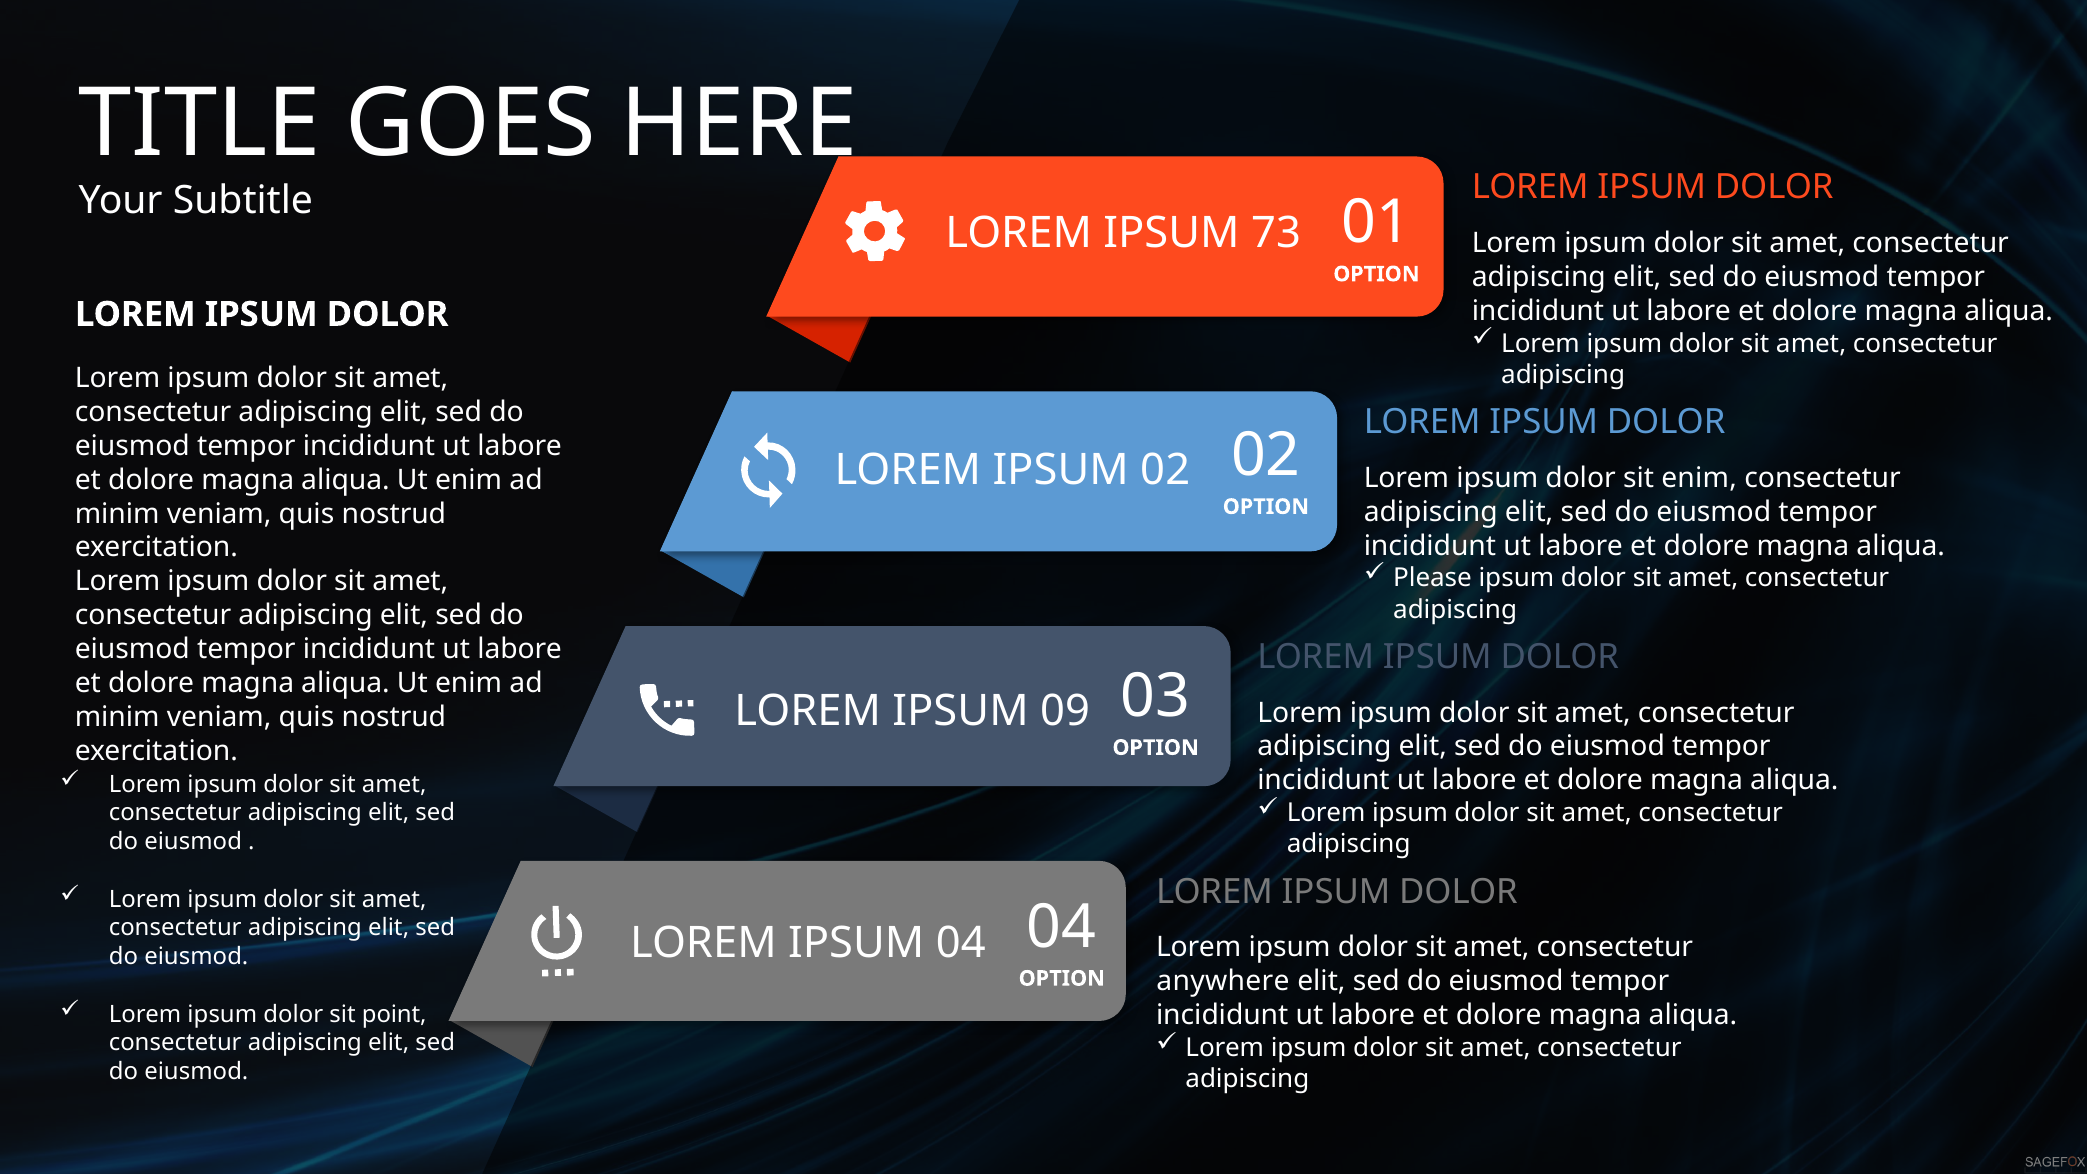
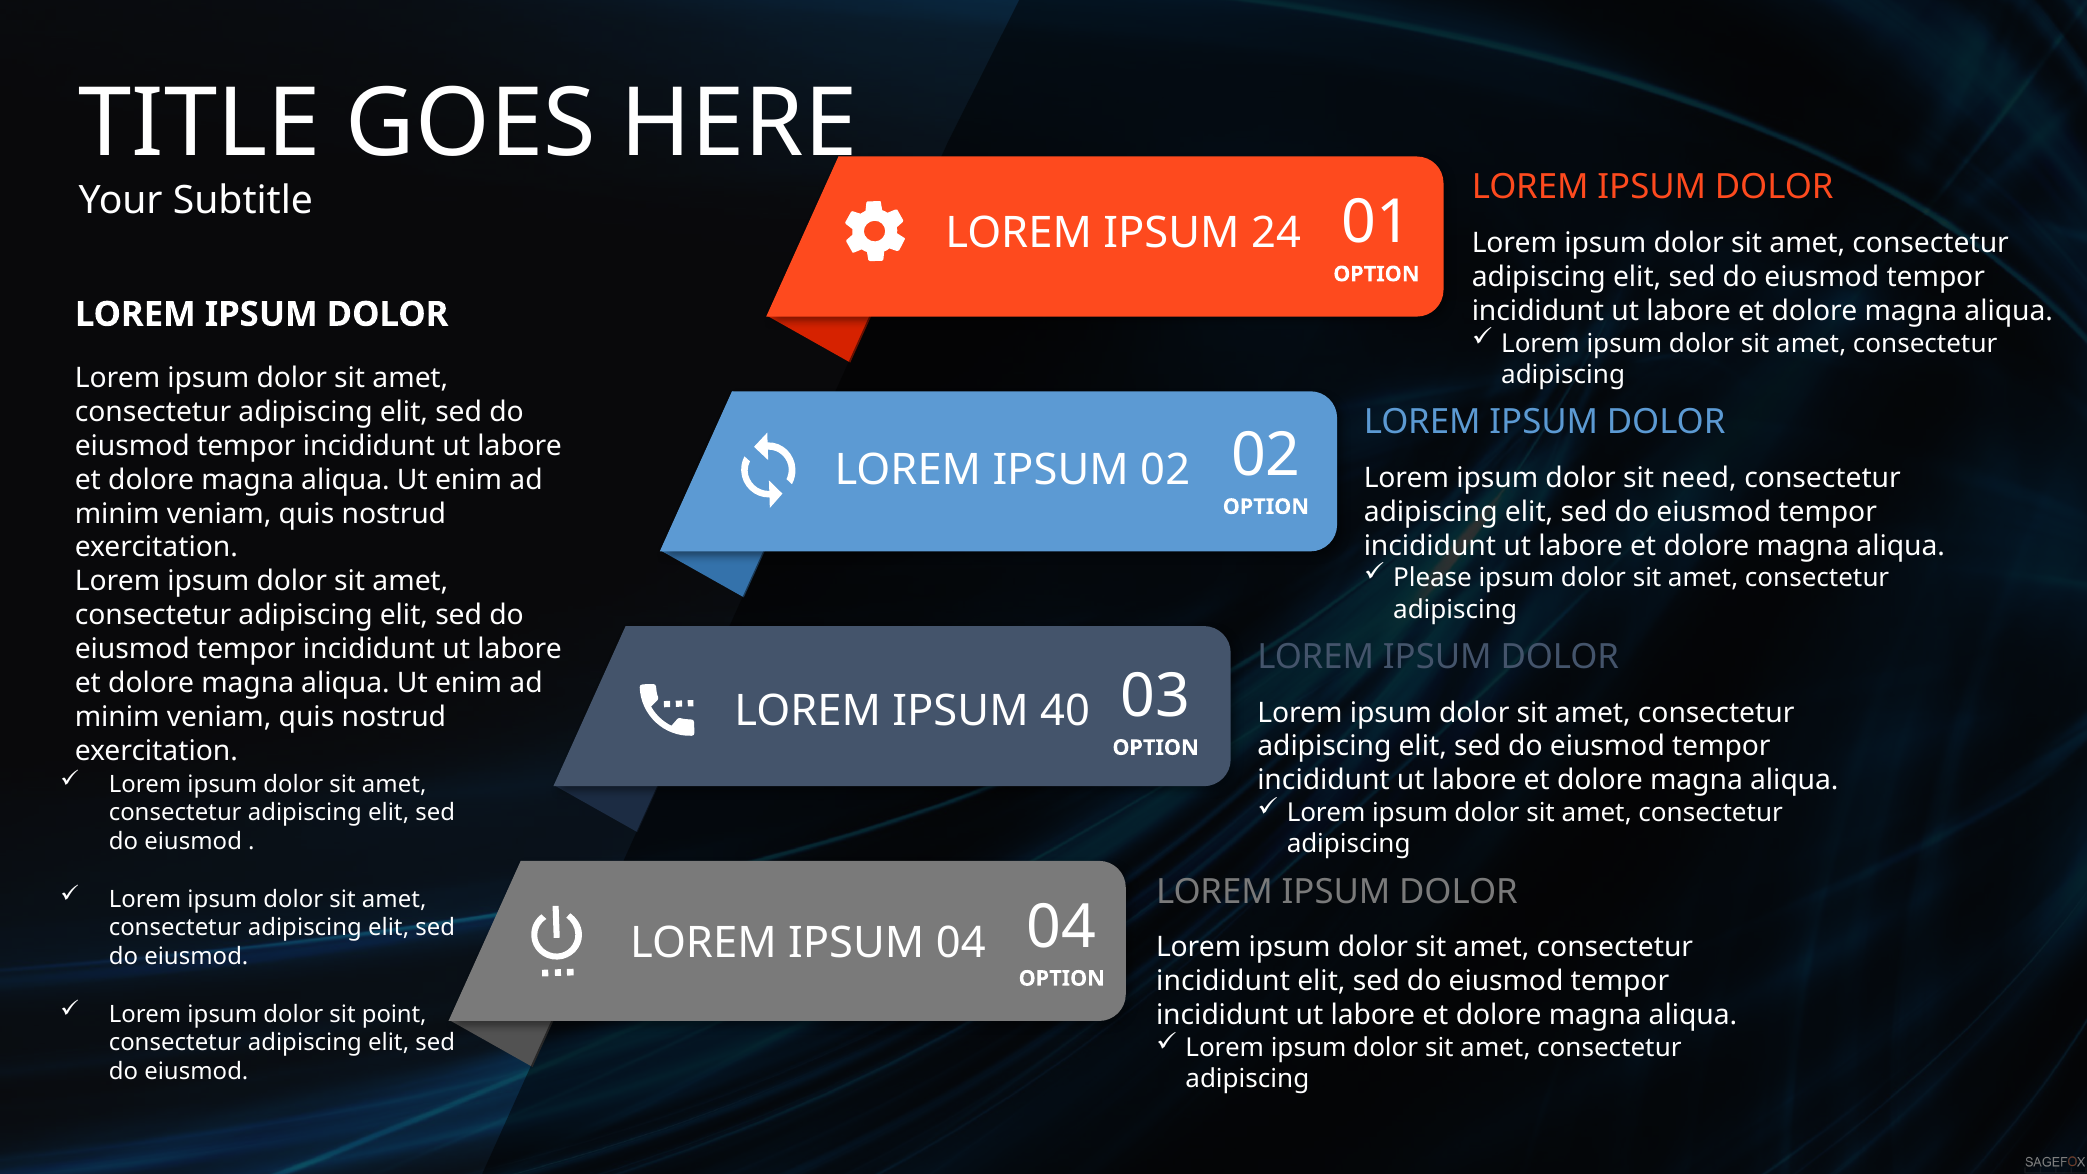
73: 73 -> 24
sit enim: enim -> need
09: 09 -> 40
anywhere at (1223, 981): anywhere -> incididunt
